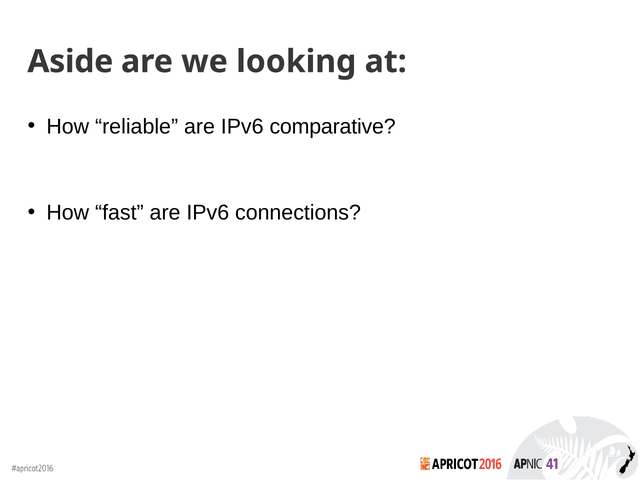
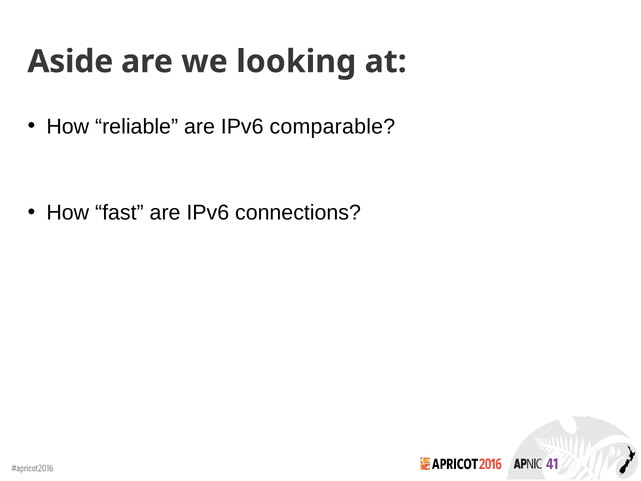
comparative: comparative -> comparable
